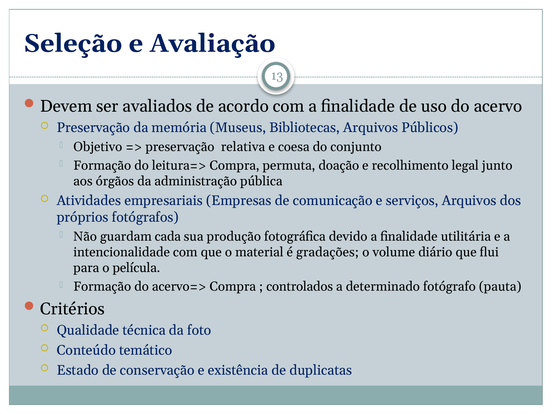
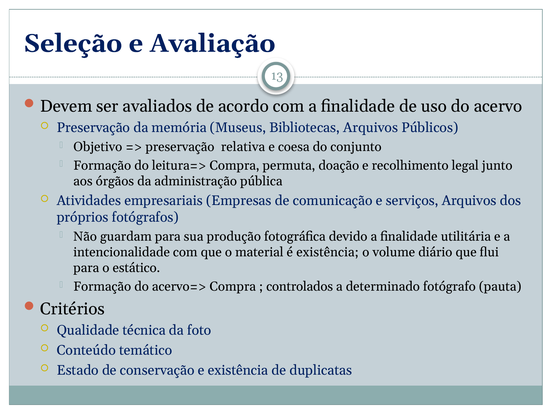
guardam cada: cada -> para
é gradações: gradações -> existência
película: película -> estático
